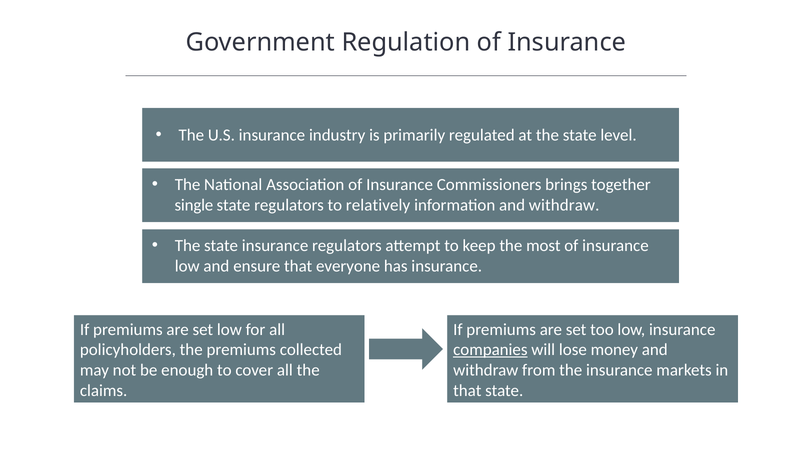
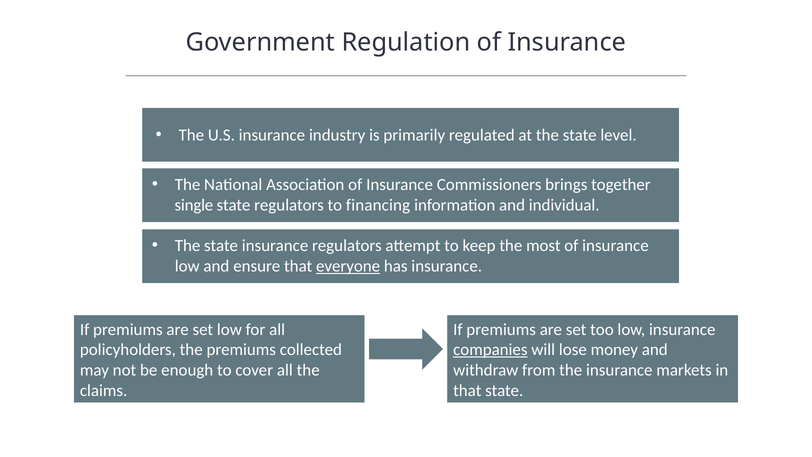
relatively: relatively -> financing
information and withdraw: withdraw -> individual
everyone underline: none -> present
